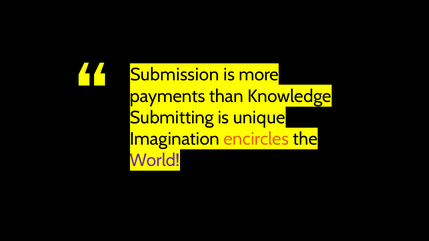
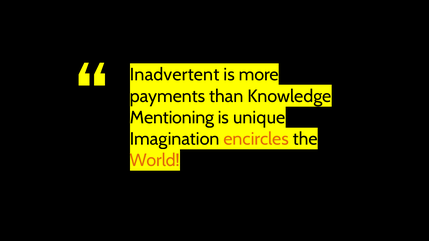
Submission: Submission -> Inadvertent
Submitting: Submitting -> Mentioning
World colour: purple -> orange
